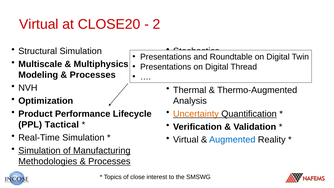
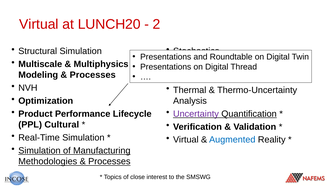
CLOSE20: CLOSE20 -> LUNCH20
Thermo-Augmented: Thermo-Augmented -> Thermo-Uncertainty
Uncertainty colour: orange -> purple
Tactical: Tactical -> Cultural
